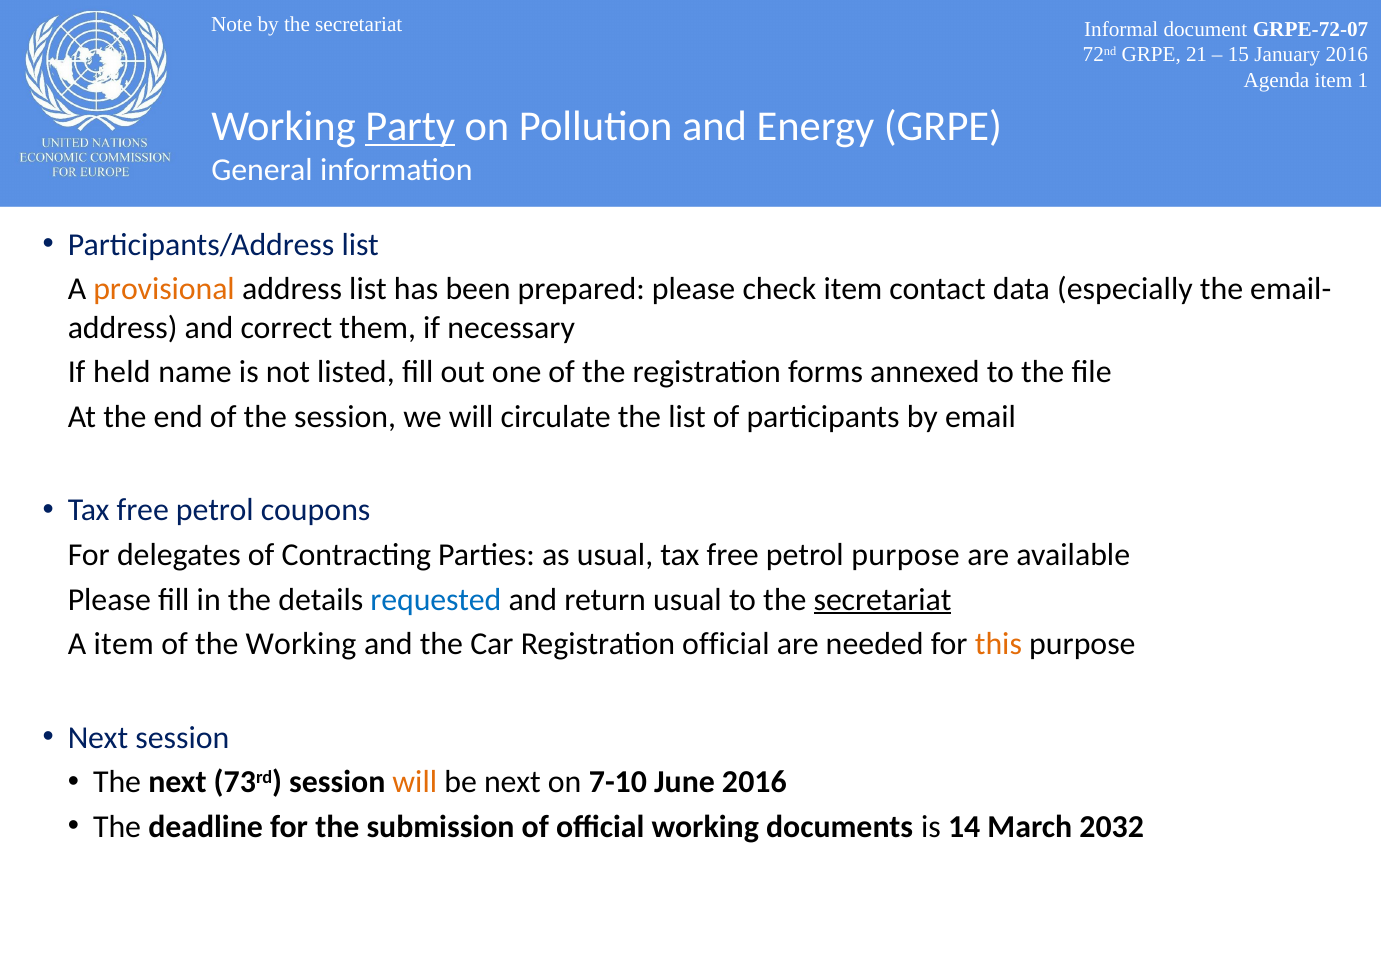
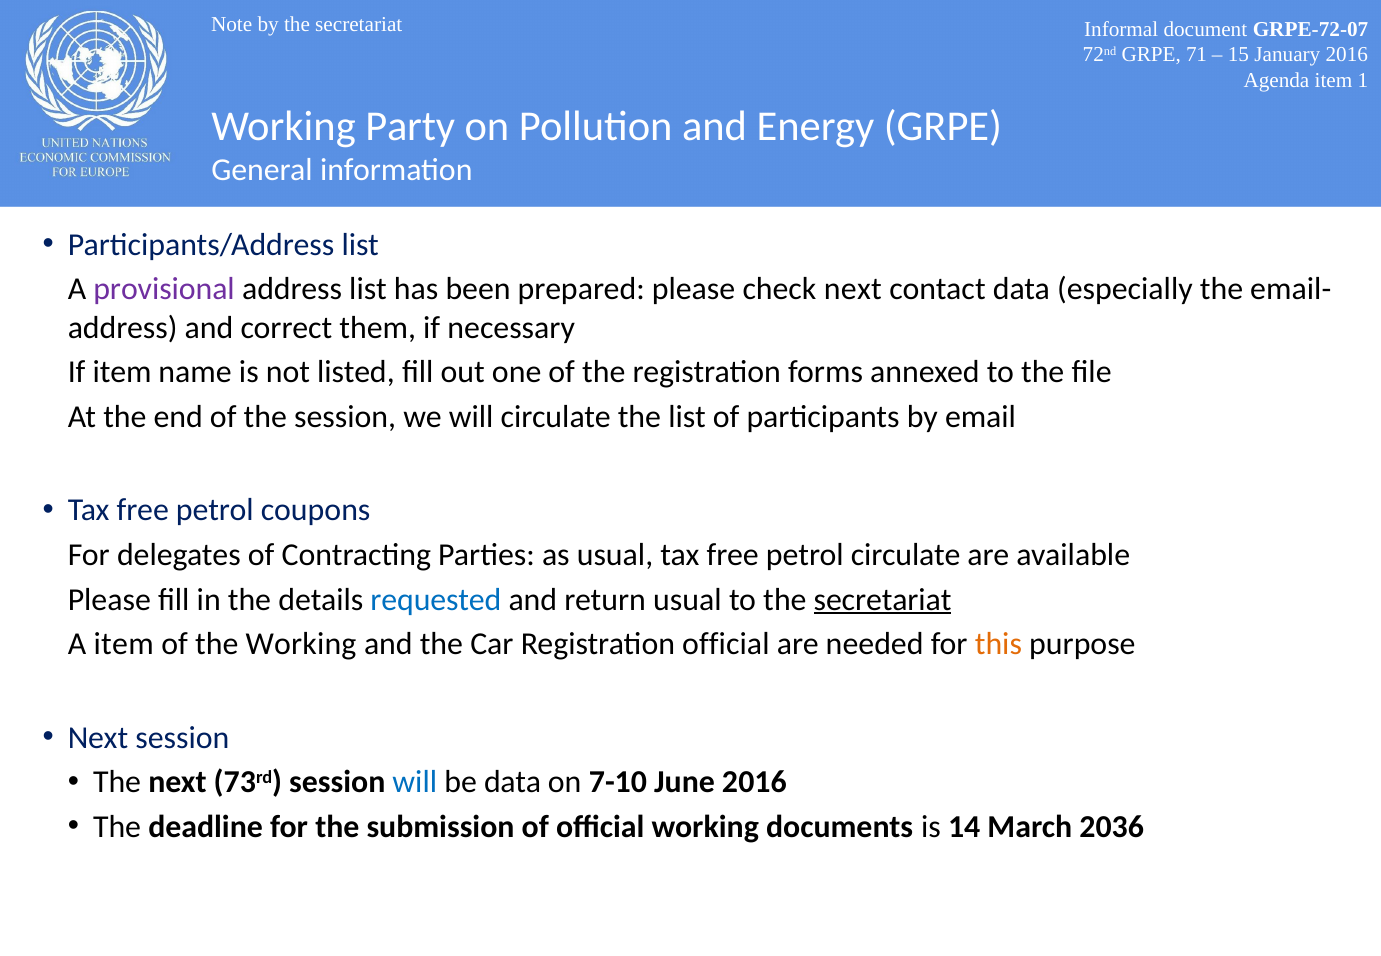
21: 21 -> 71
Party underline: present -> none
provisional colour: orange -> purple
check item: item -> next
If held: held -> item
petrol purpose: purpose -> circulate
will at (415, 782) colour: orange -> blue
be next: next -> data
2032: 2032 -> 2036
